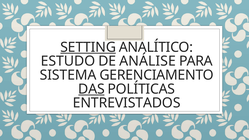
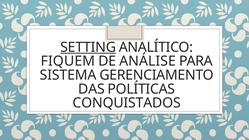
ESTUDO: ESTUDO -> FIQUEM
DAS underline: present -> none
ENTREVISTADOS: ENTREVISTADOS -> CONQUISTADOS
